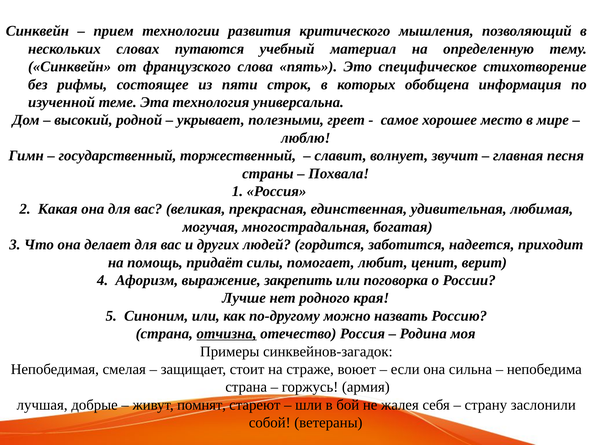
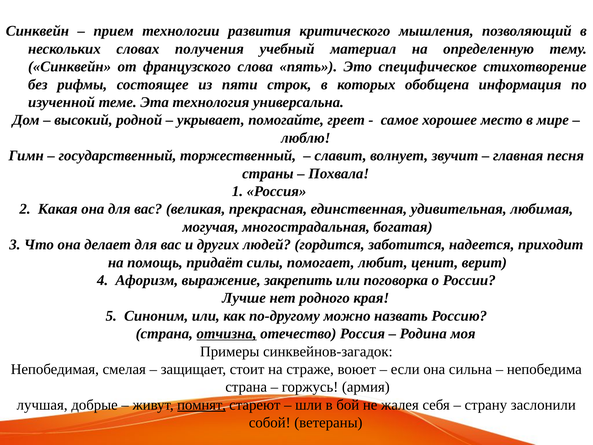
путаются: путаются -> получения
полезными: полезными -> помогайте
помнят underline: none -> present
